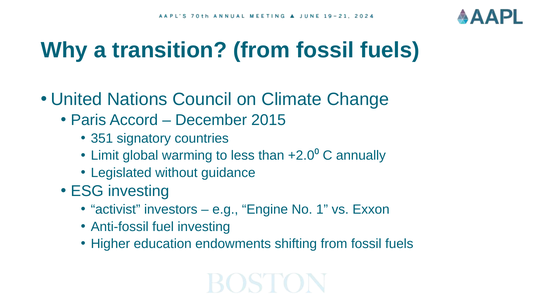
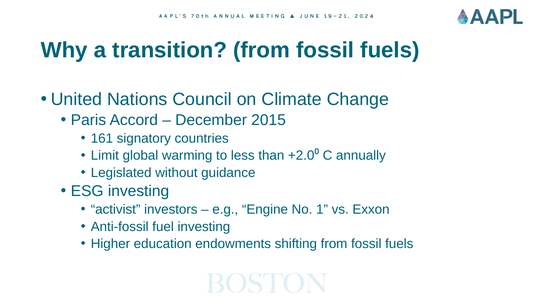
351: 351 -> 161
